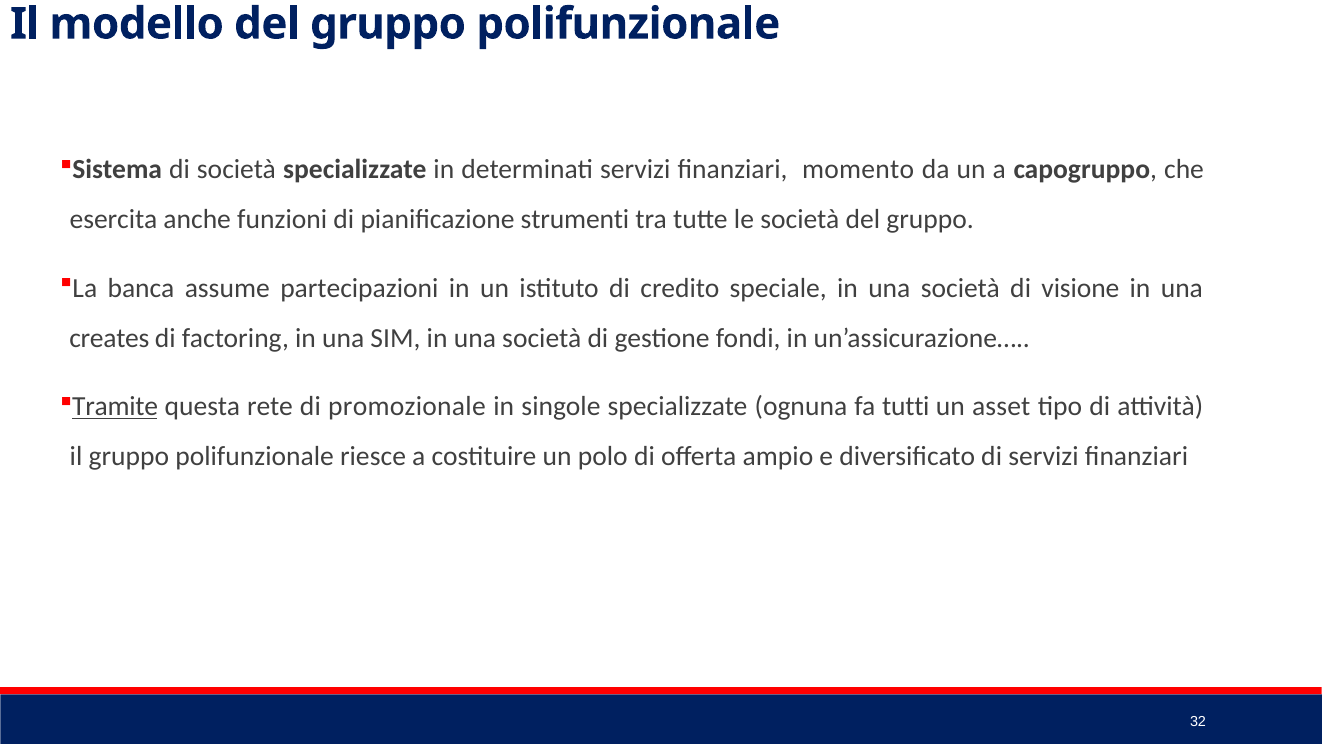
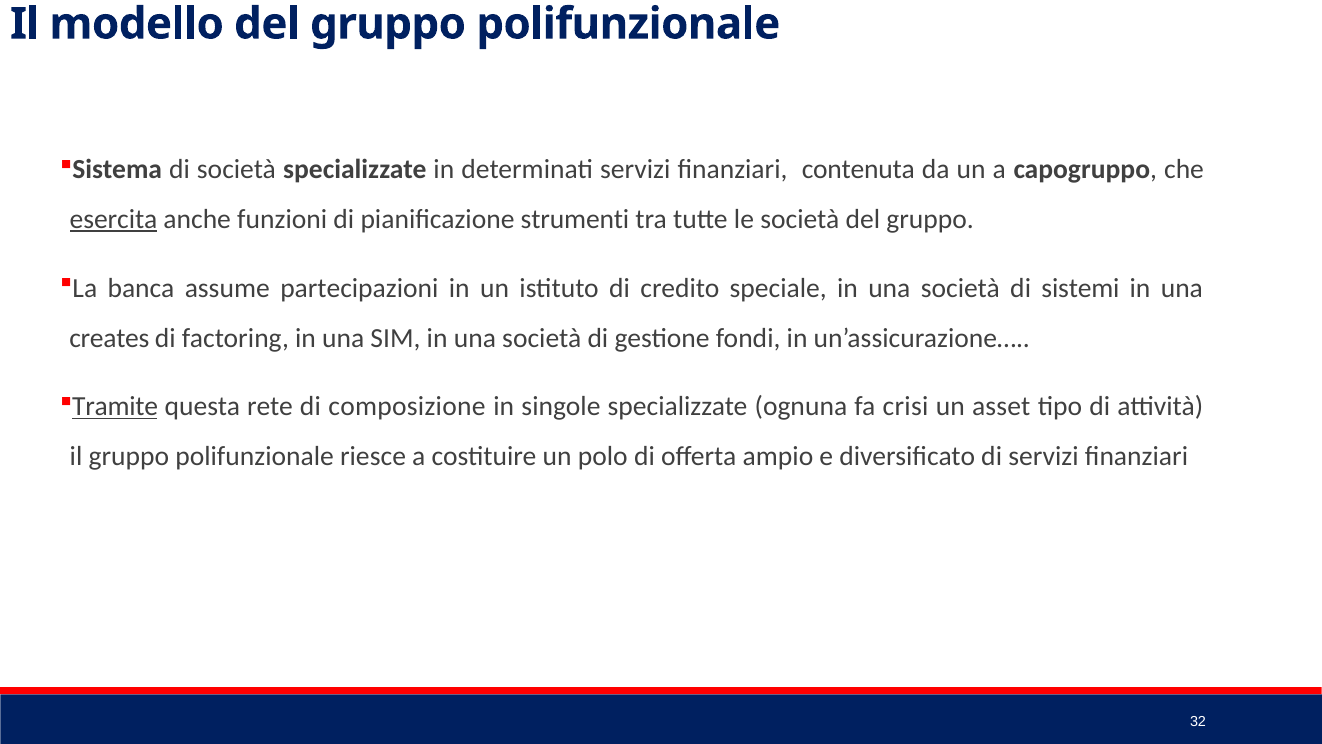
momento: momento -> contenuta
esercita underline: none -> present
visione: visione -> sistemi
promozionale: promozionale -> composizione
tutti: tutti -> crisi
